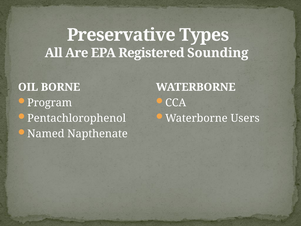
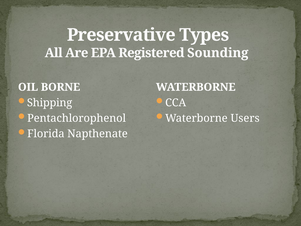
Program: Program -> Shipping
Named: Named -> Florida
